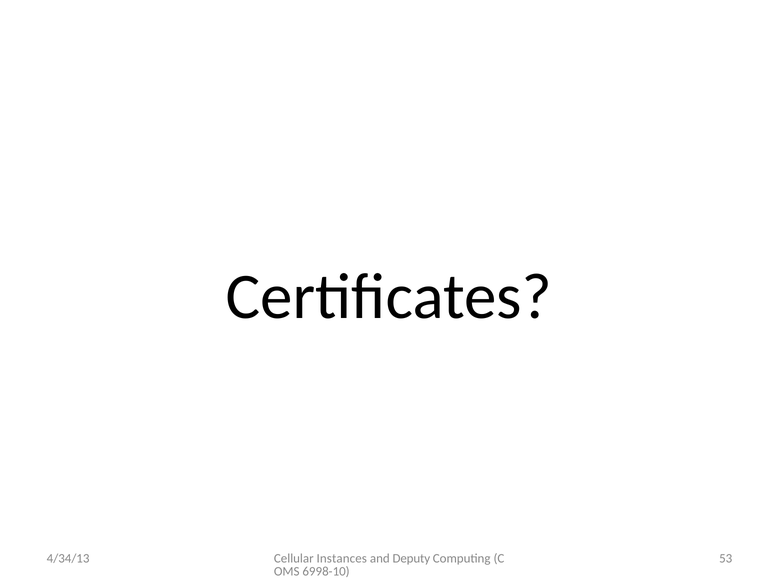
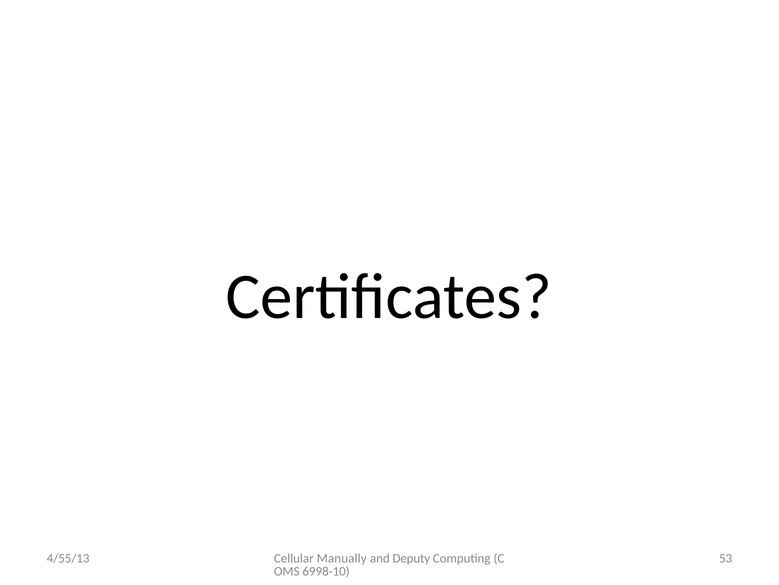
Instances: Instances -> Manually
4/34/13: 4/34/13 -> 4/55/13
